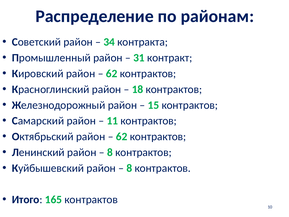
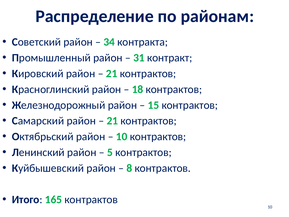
62 at (112, 73): 62 -> 21
11 at (112, 121): 11 -> 21
62 at (122, 136): 62 -> 10
8 at (110, 152): 8 -> 5
